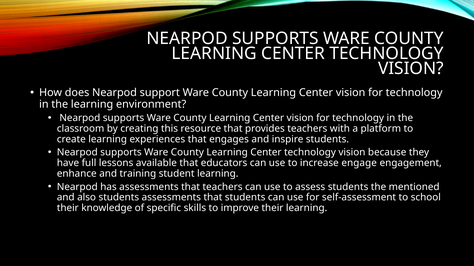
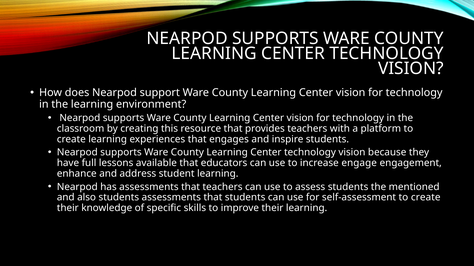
training: training -> address
self-assessment to school: school -> create
